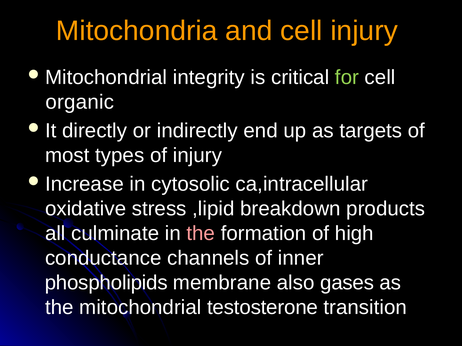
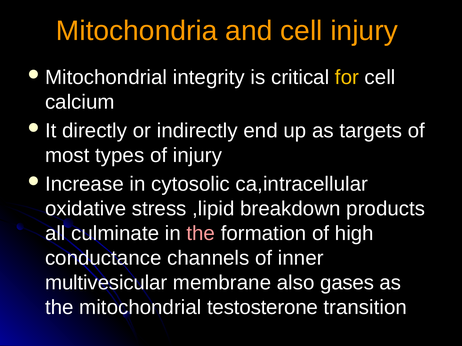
for colour: light green -> yellow
organic: organic -> calcium
phospholipids: phospholipids -> multivesicular
